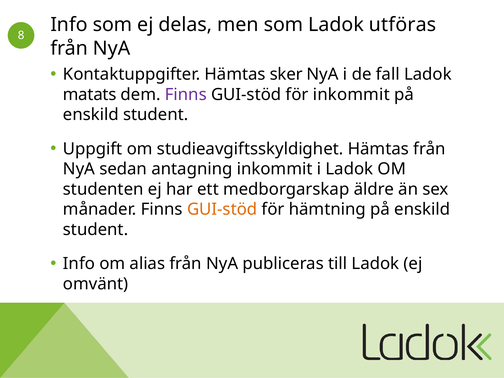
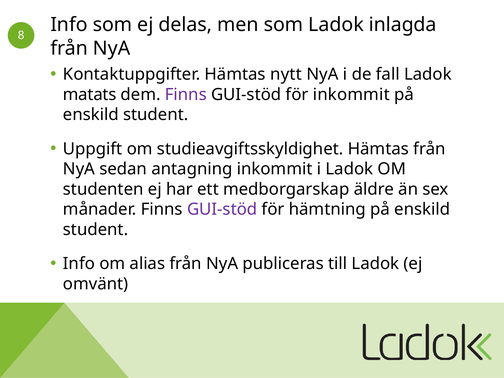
utföras: utföras -> inlagda
sker: sker -> nytt
GUI-stöd at (222, 209) colour: orange -> purple
